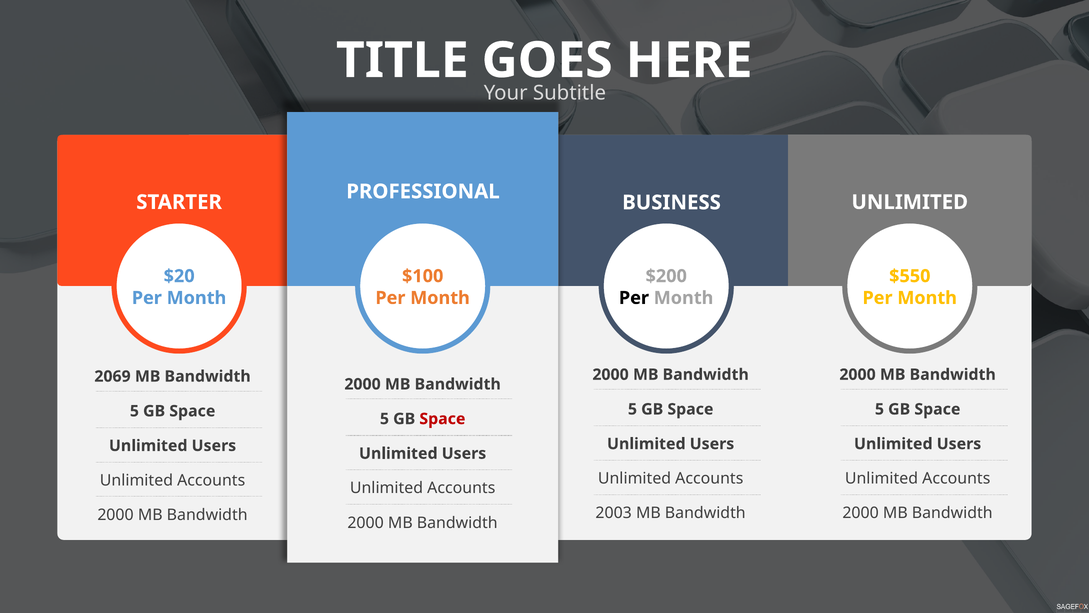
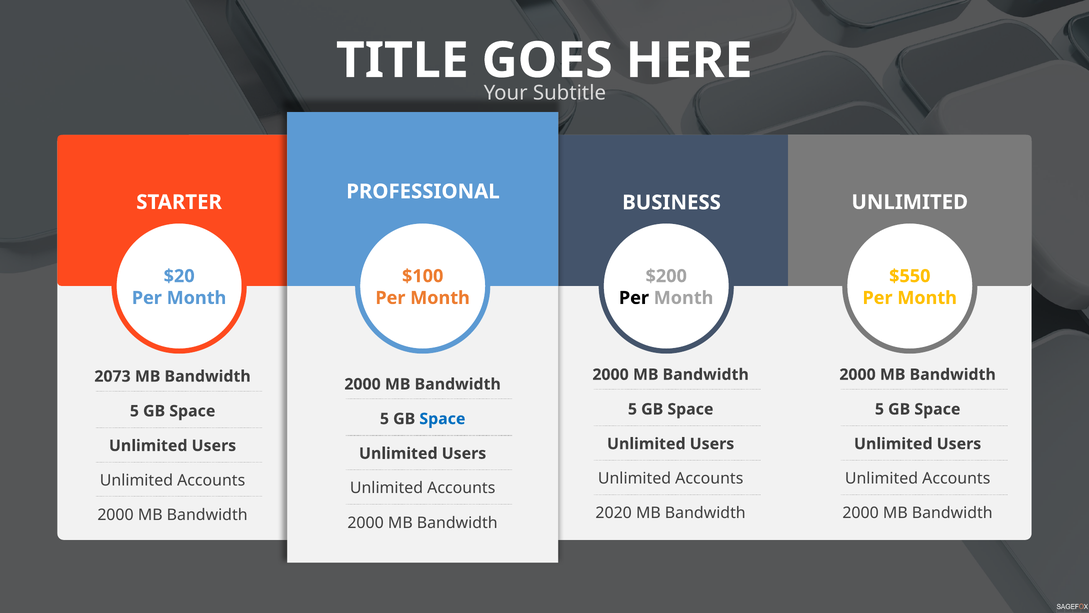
2069: 2069 -> 2073
Space at (442, 419) colour: red -> blue
2003: 2003 -> 2020
